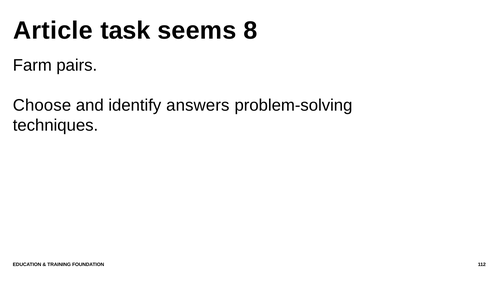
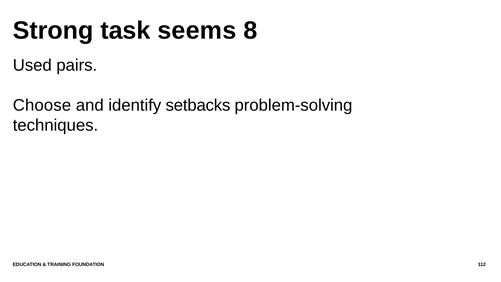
Article: Article -> Strong
Farm: Farm -> Used
answers: answers -> setbacks
